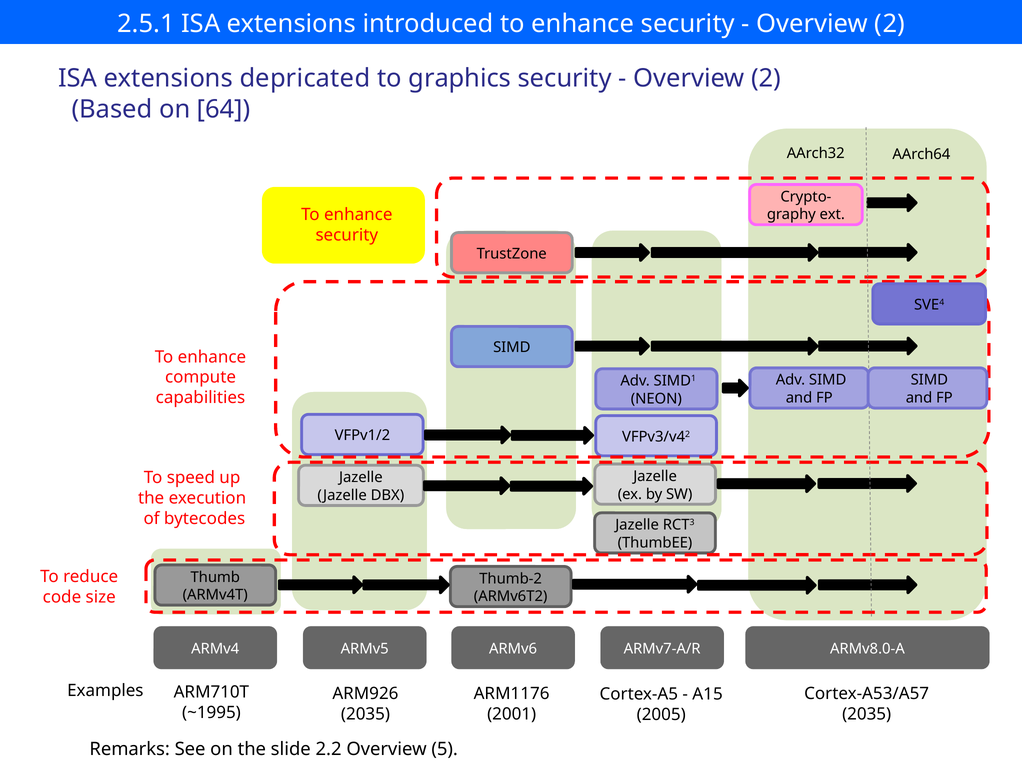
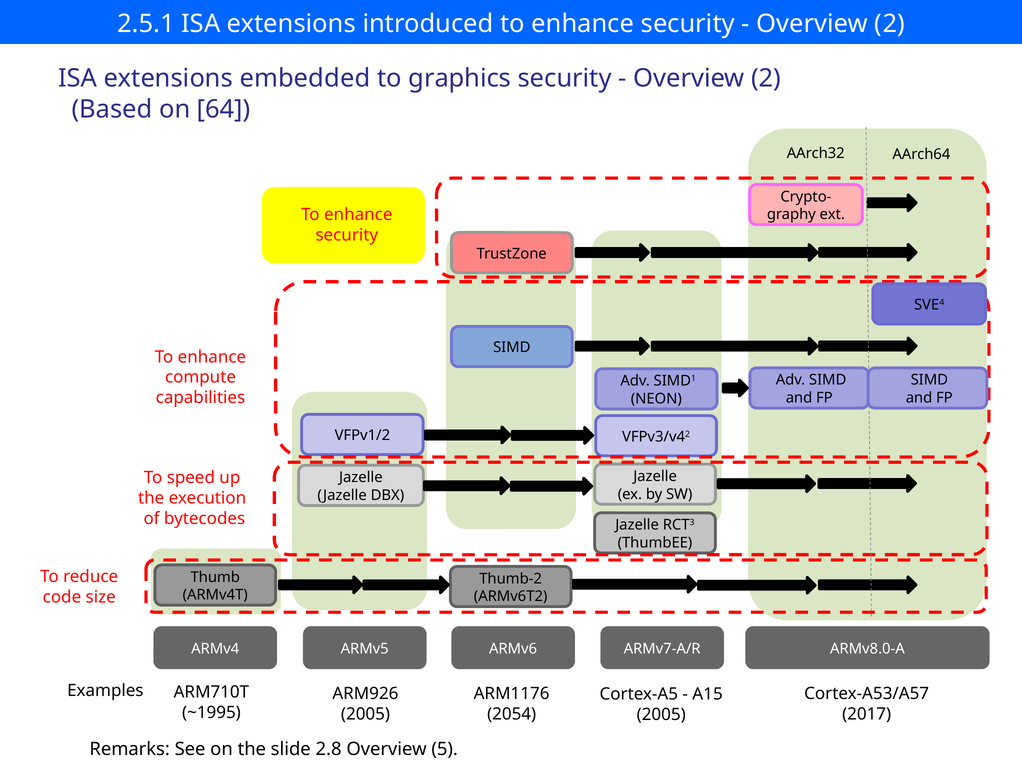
depricated: depricated -> embedded
2035 at (365, 715): 2035 -> 2005
2001: 2001 -> 2054
2035 at (867, 715): 2035 -> 2017
2.2: 2.2 -> 2.8
